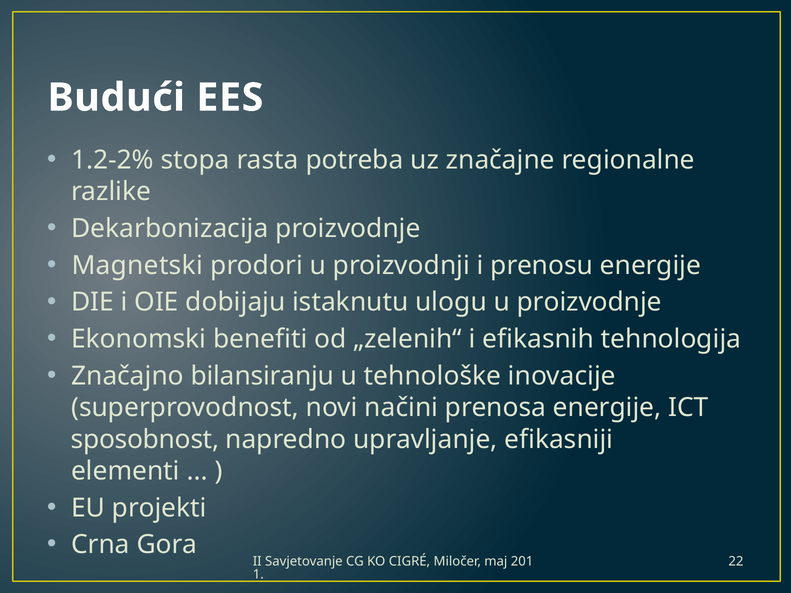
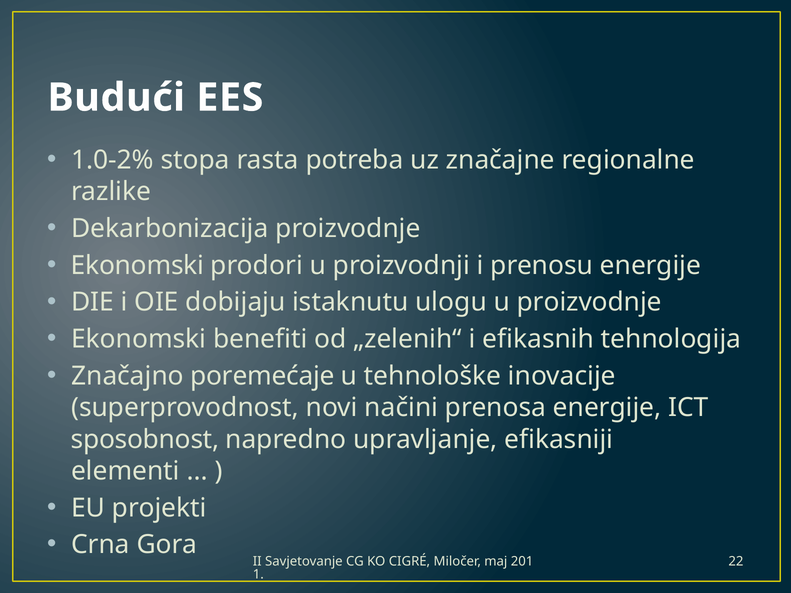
1.2-2%: 1.2-2% -> 1.0-2%
Magnetski at (137, 265): Magnetski -> Ekonomski
bilansiranju: bilansiranju -> poremećaje
